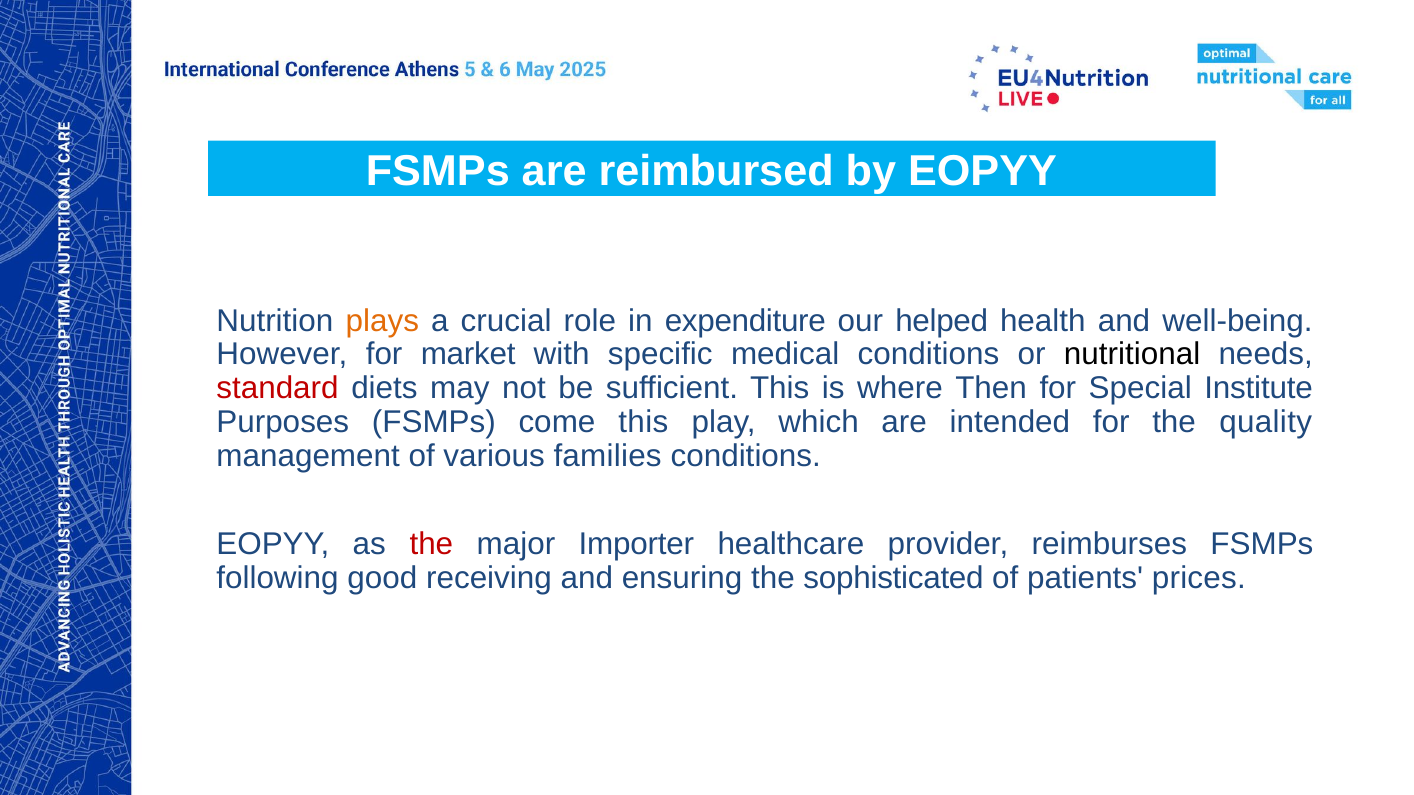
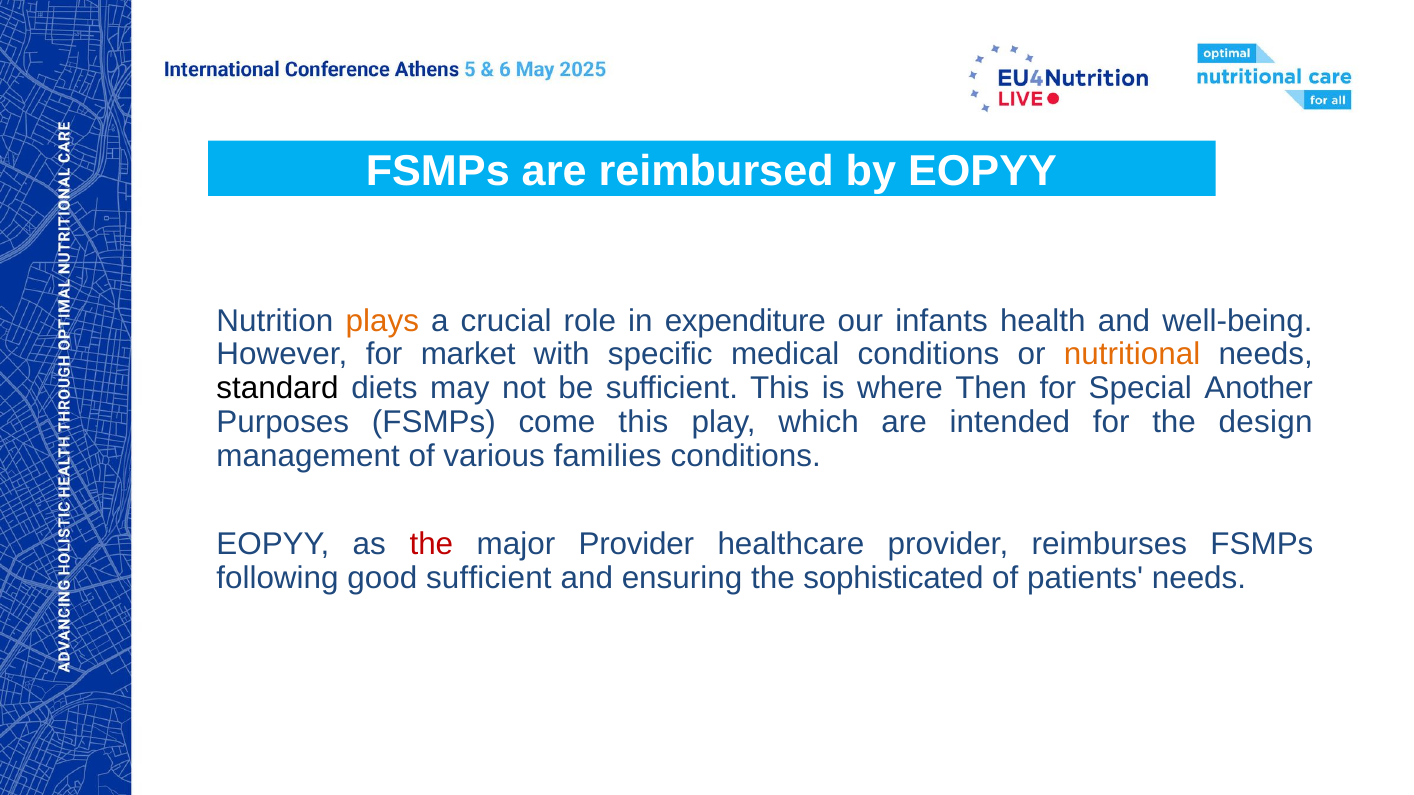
helped: helped -> infants
nutritional colour: black -> orange
standard colour: red -> black
Institute: Institute -> Another
quality: quality -> design
major Importer: Importer -> Provider
good receiving: receiving -> sufficient
patients prices: prices -> needs
